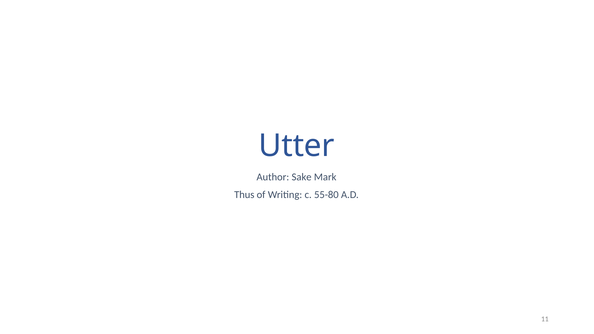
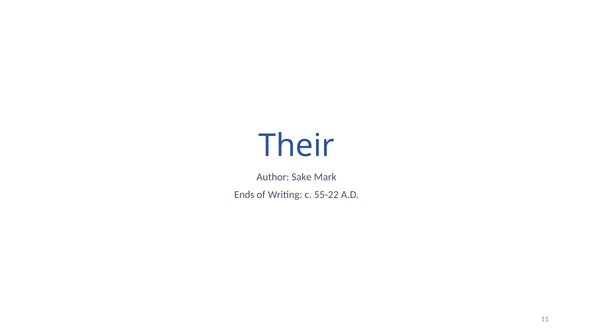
Utter: Utter -> Their
Thus: Thus -> Ends
55-80: 55-80 -> 55-22
